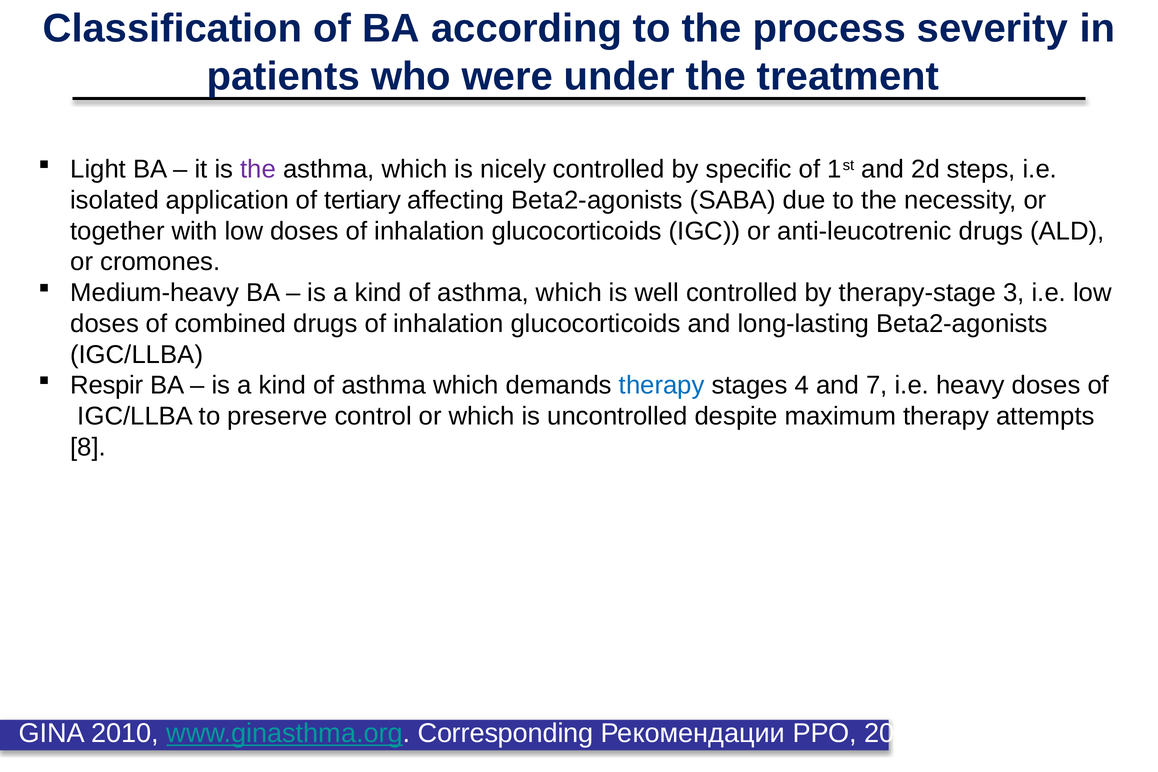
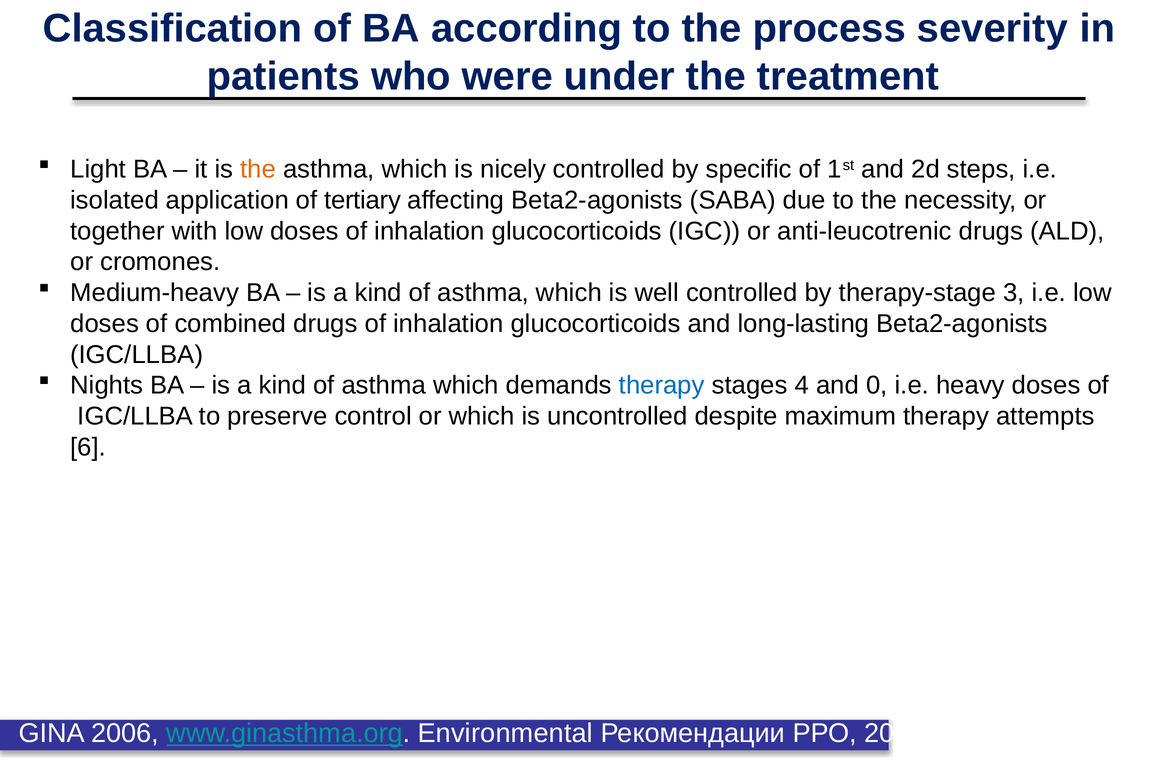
the at (258, 169) colour: purple -> orange
Respir: Respir -> Nights
7: 7 -> 0
8: 8 -> 6
2010: 2010 -> 2006
Corresponding: Corresponding -> Environmental
